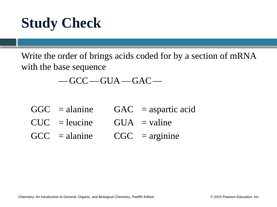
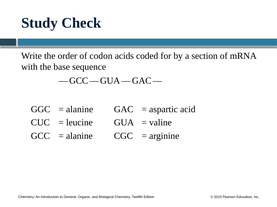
brings: brings -> codon
